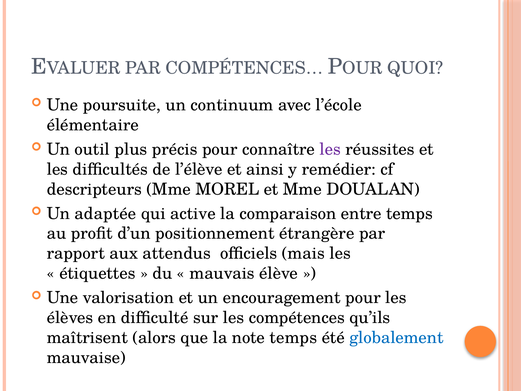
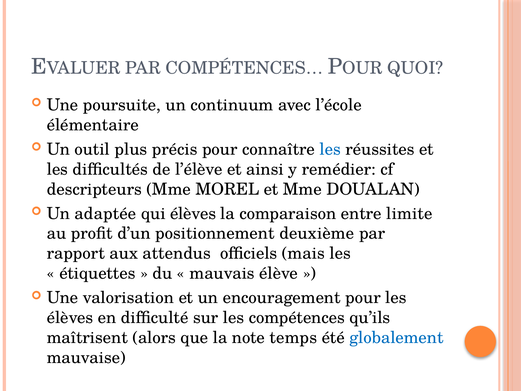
les at (330, 149) colour: purple -> blue
qui active: active -> élèves
entre temps: temps -> limite
étrangère: étrangère -> deuxième
